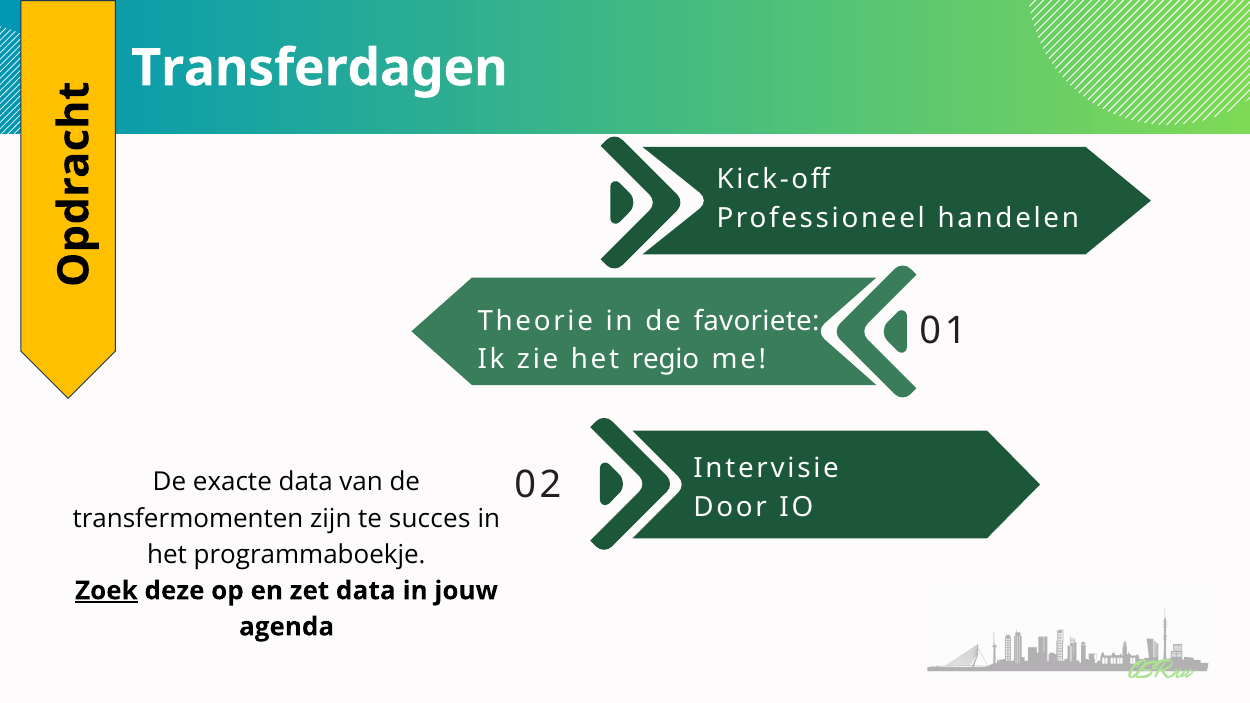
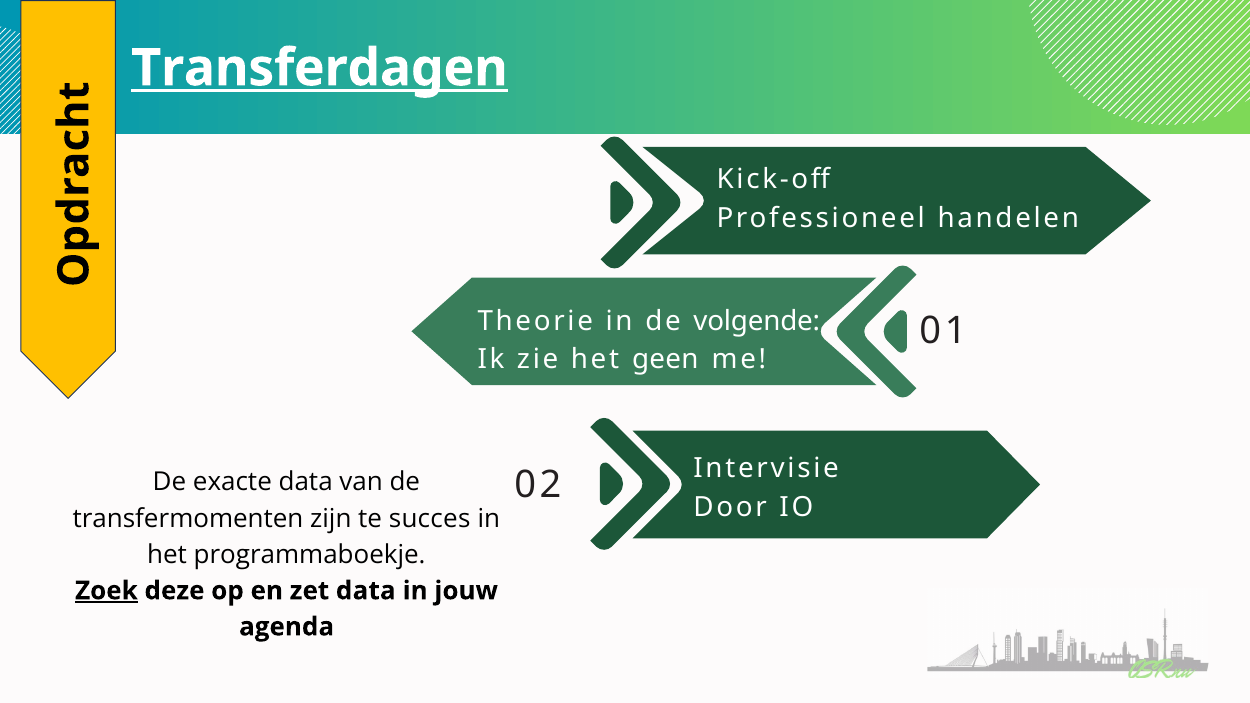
Transferdagen underline: none -> present
favoriete: favoriete -> volgende
regio: regio -> geen
